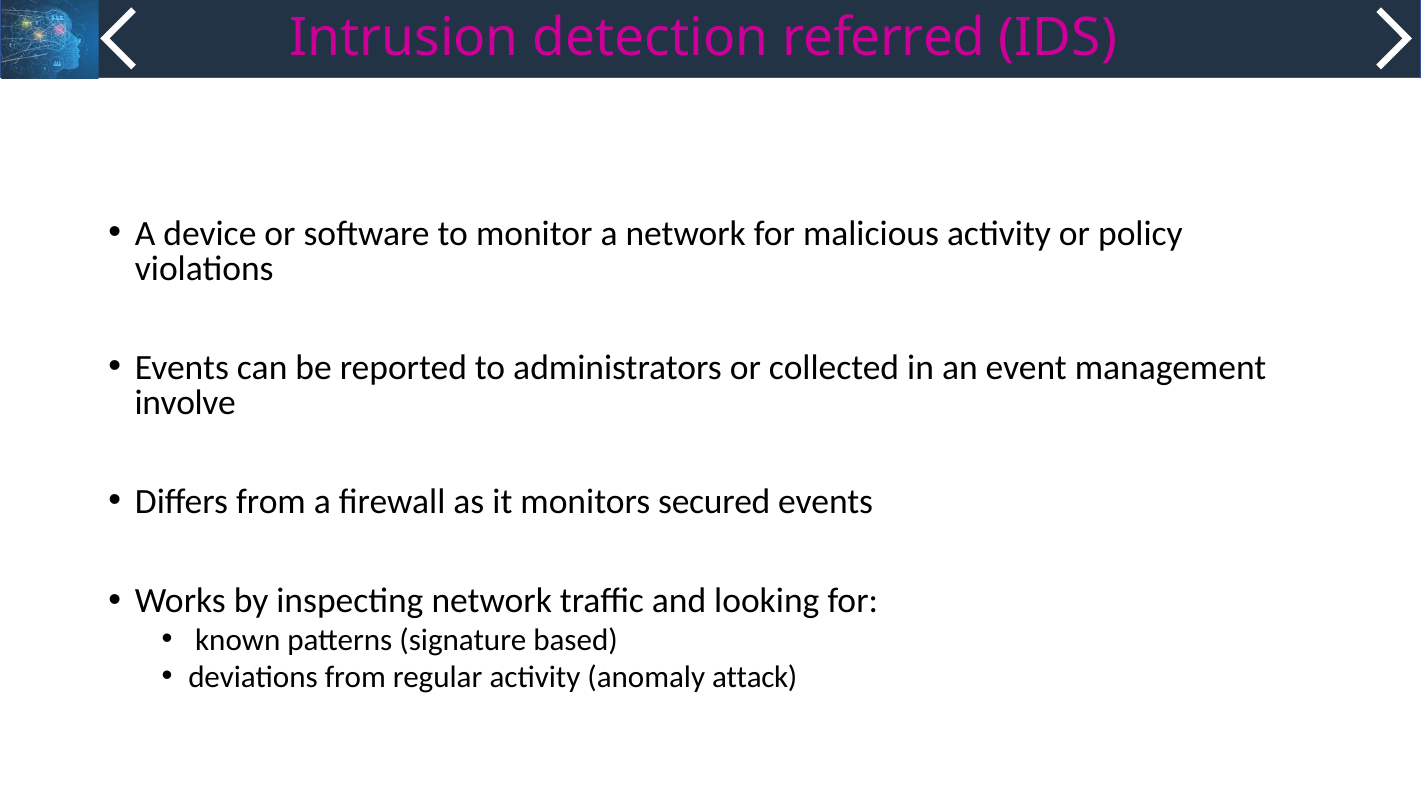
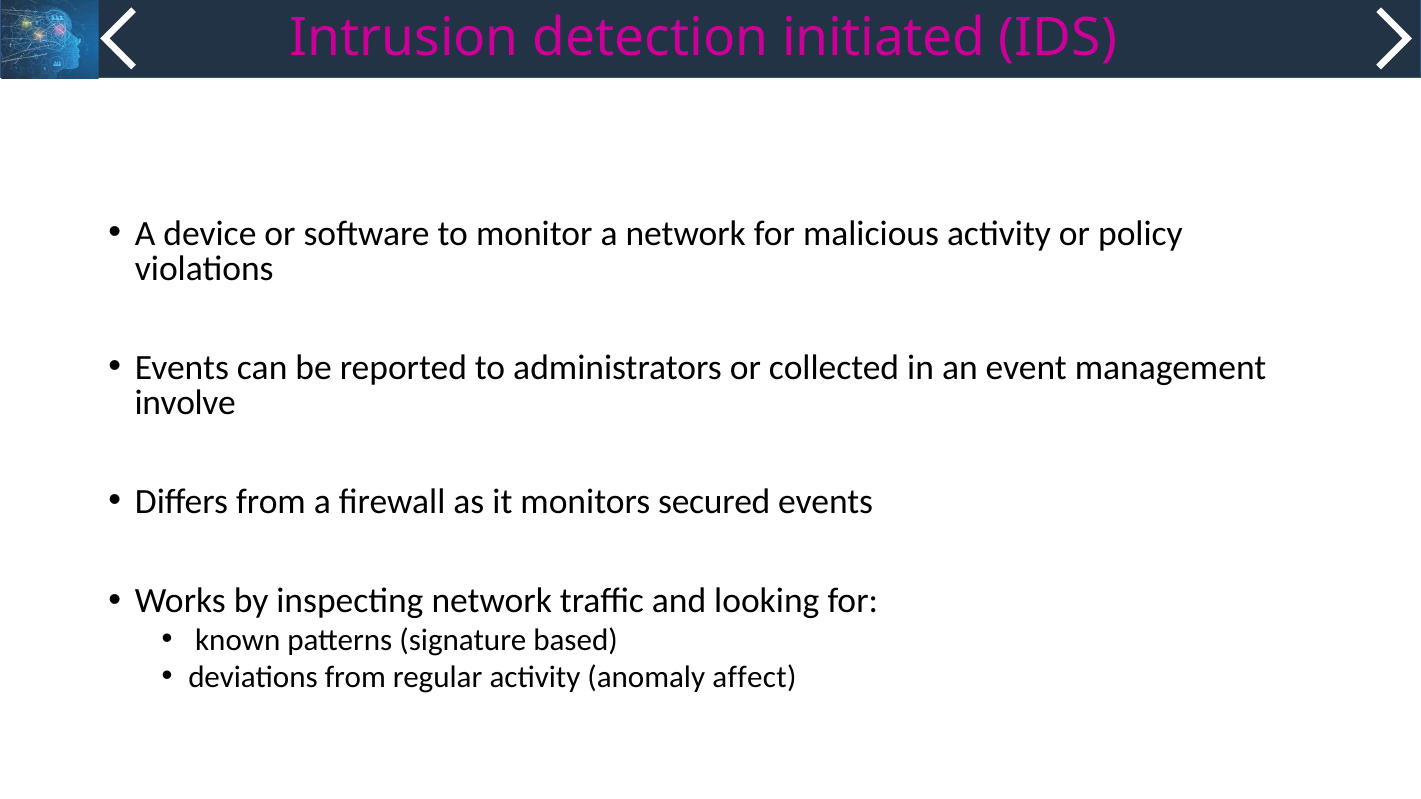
referred: referred -> initiated
attack: attack -> affect
